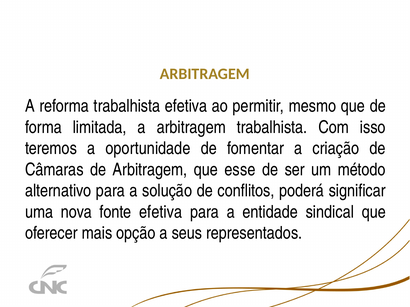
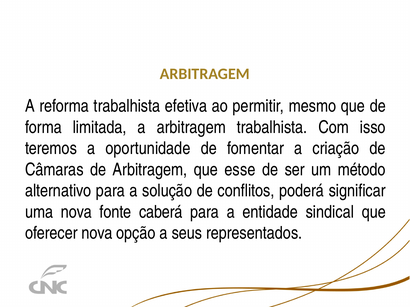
fonte efetiva: efetiva -> caberá
oferecer mais: mais -> nova
